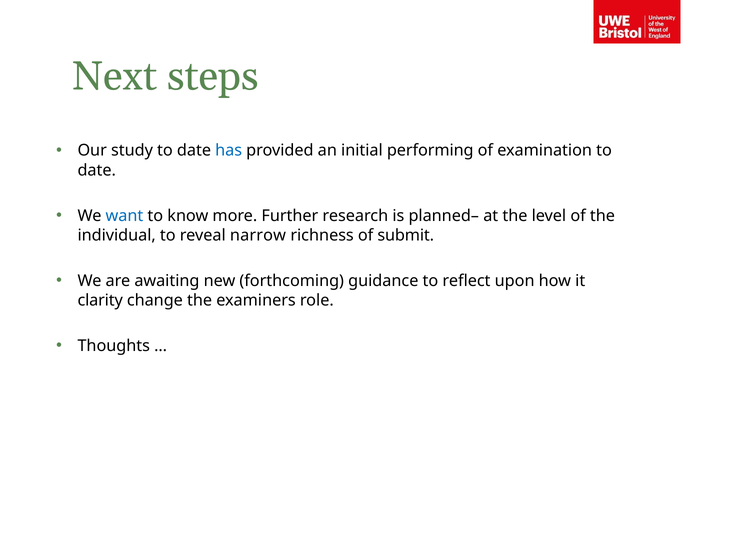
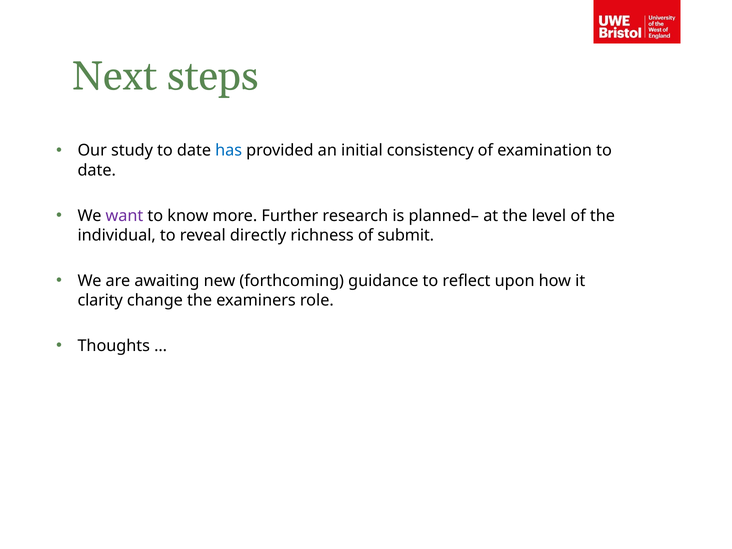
performing: performing -> consistency
want colour: blue -> purple
narrow: narrow -> directly
